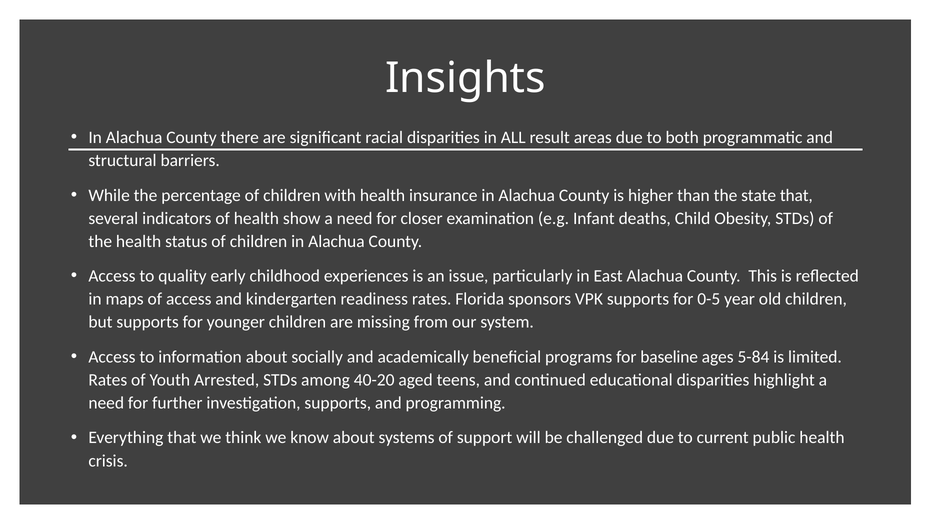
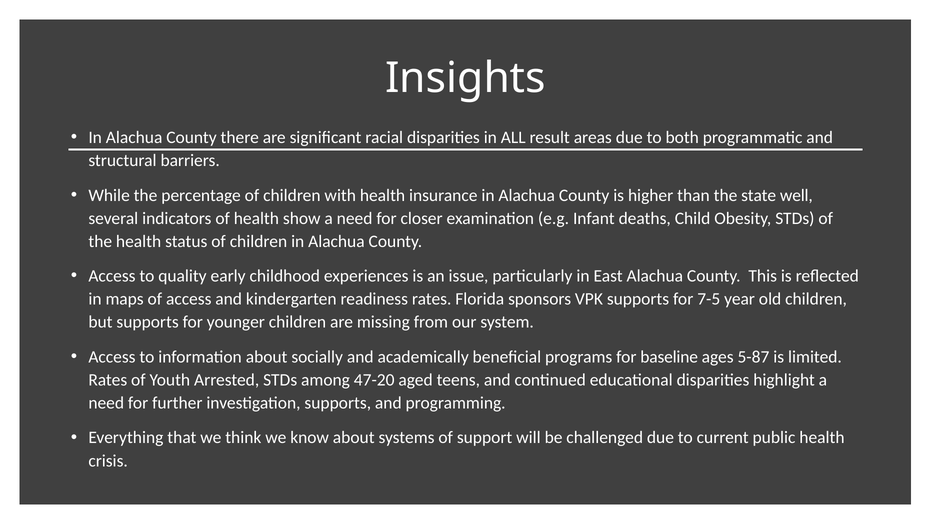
state that: that -> well
0-5: 0-5 -> 7-5
5-84: 5-84 -> 5-87
40-20: 40-20 -> 47-20
